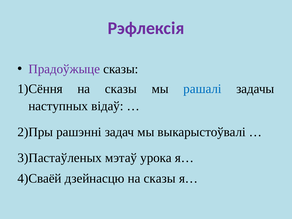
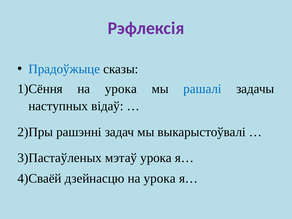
Прадоўжыце colour: purple -> blue
сказы at (121, 89): сказы -> урока
дзейнасцю на сказы: сказы -> урока
